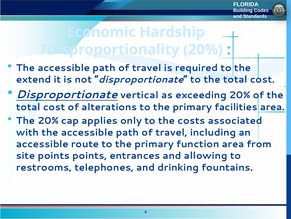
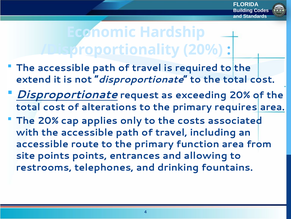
vertical: vertical -> request
facilities: facilities -> requires
